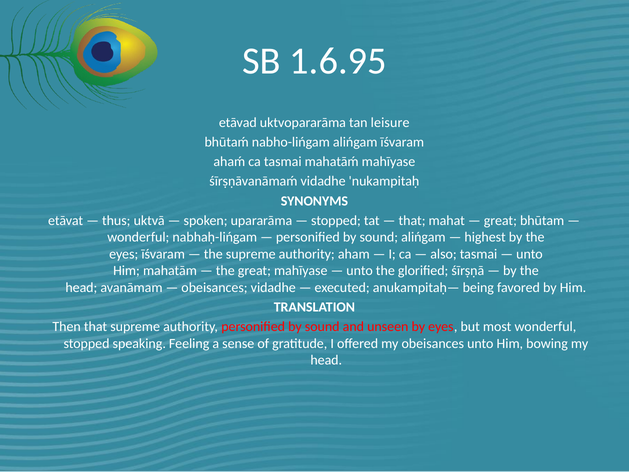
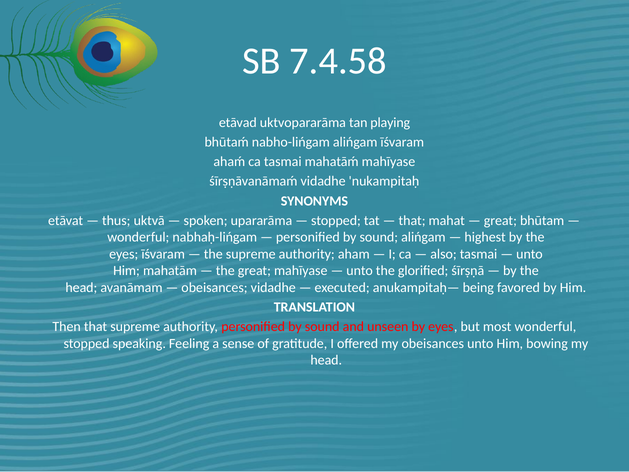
1.6.95: 1.6.95 -> 7.4.58
leisure: leisure -> playing
